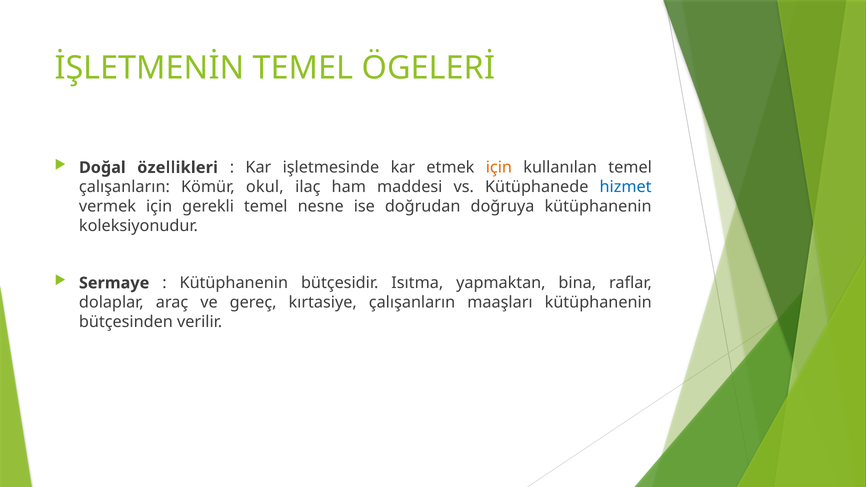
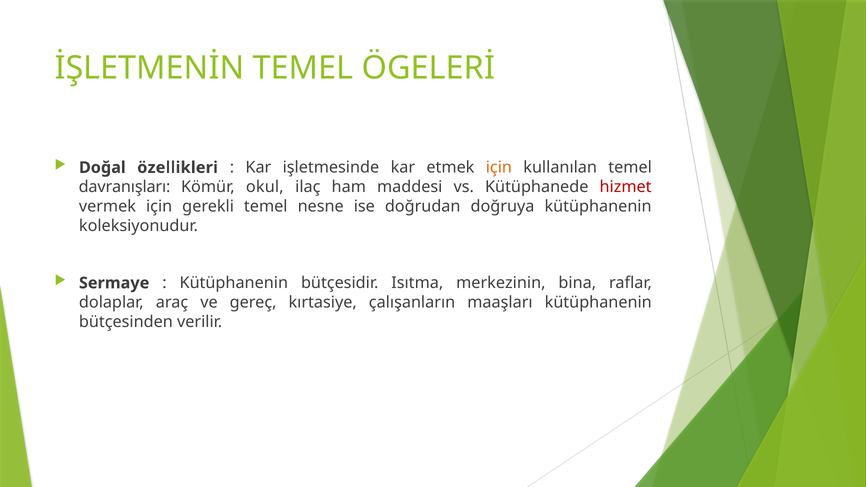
çalışanların at (124, 187): çalışanların -> davranışları
hizmet colour: blue -> red
yapmaktan: yapmaktan -> merkezinin
